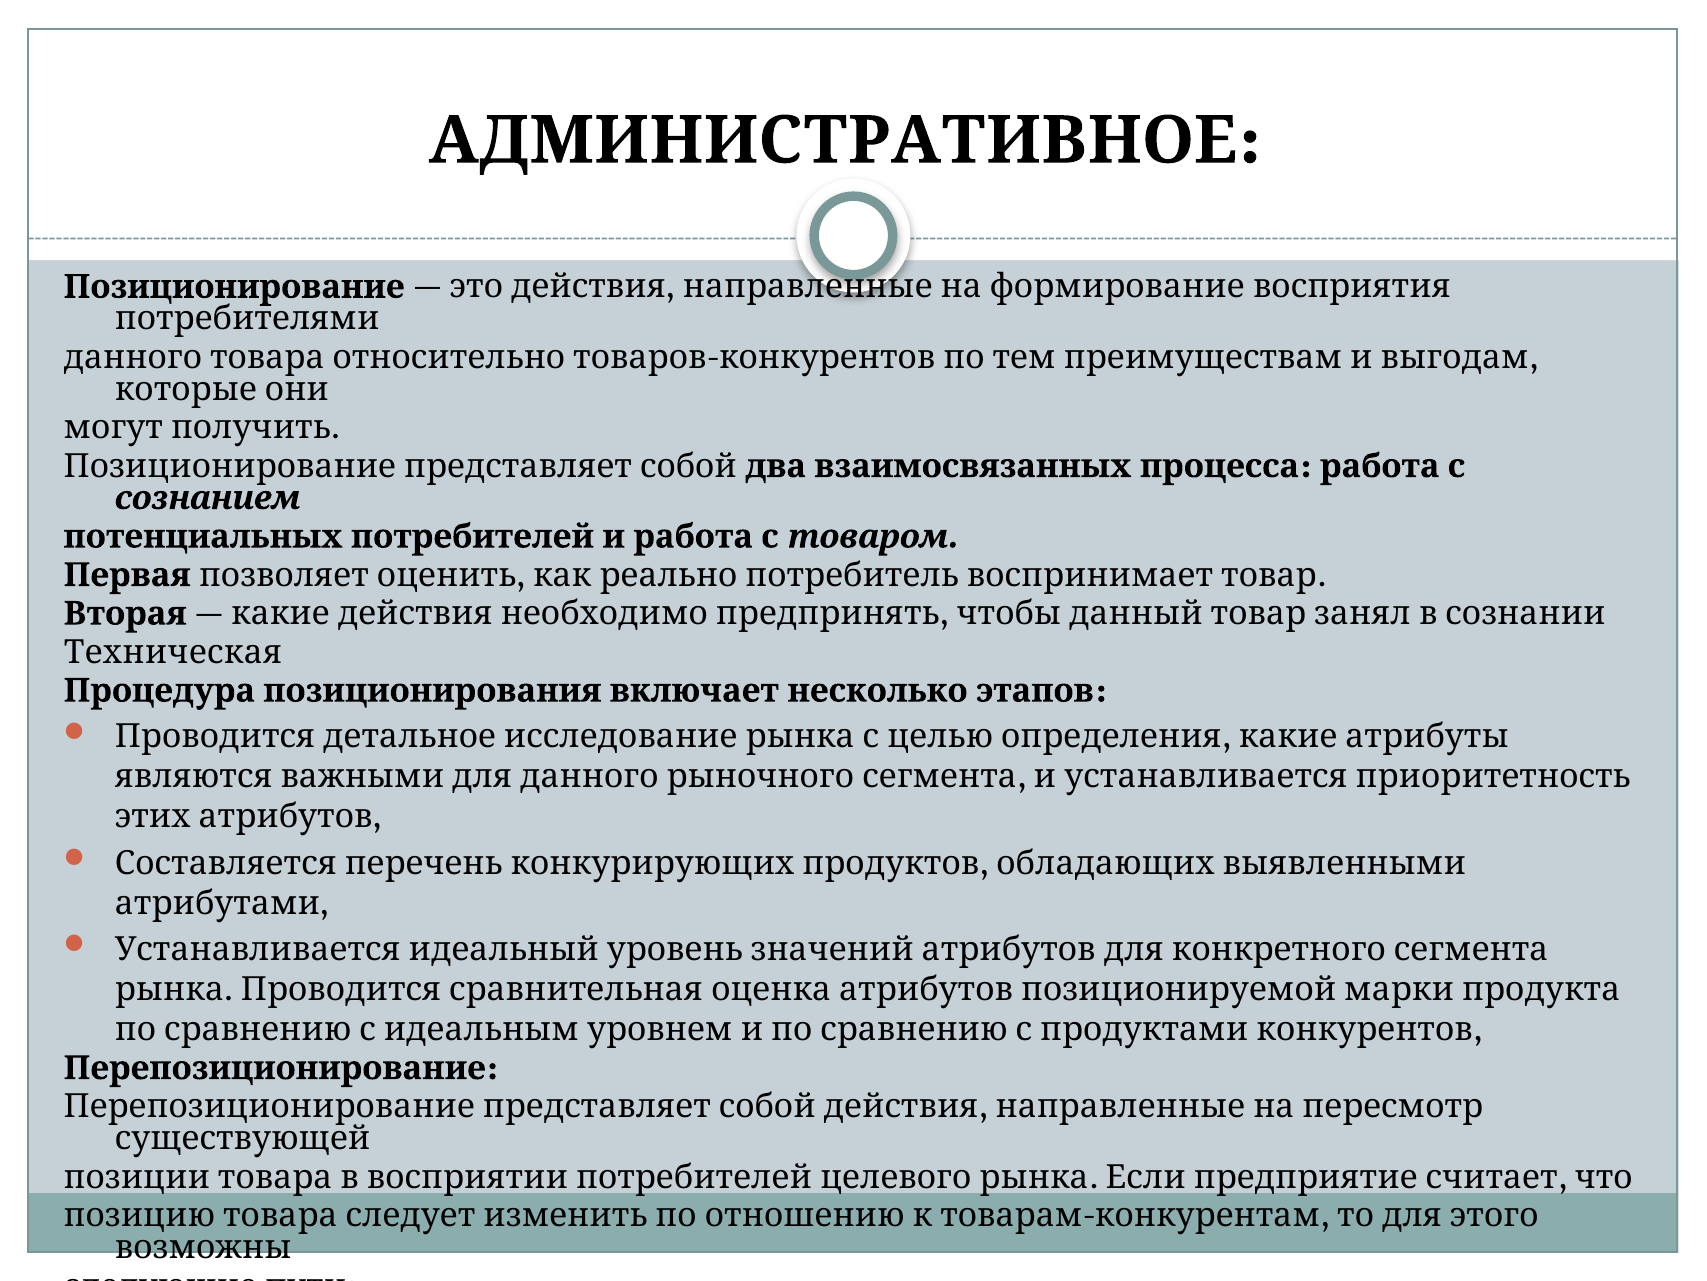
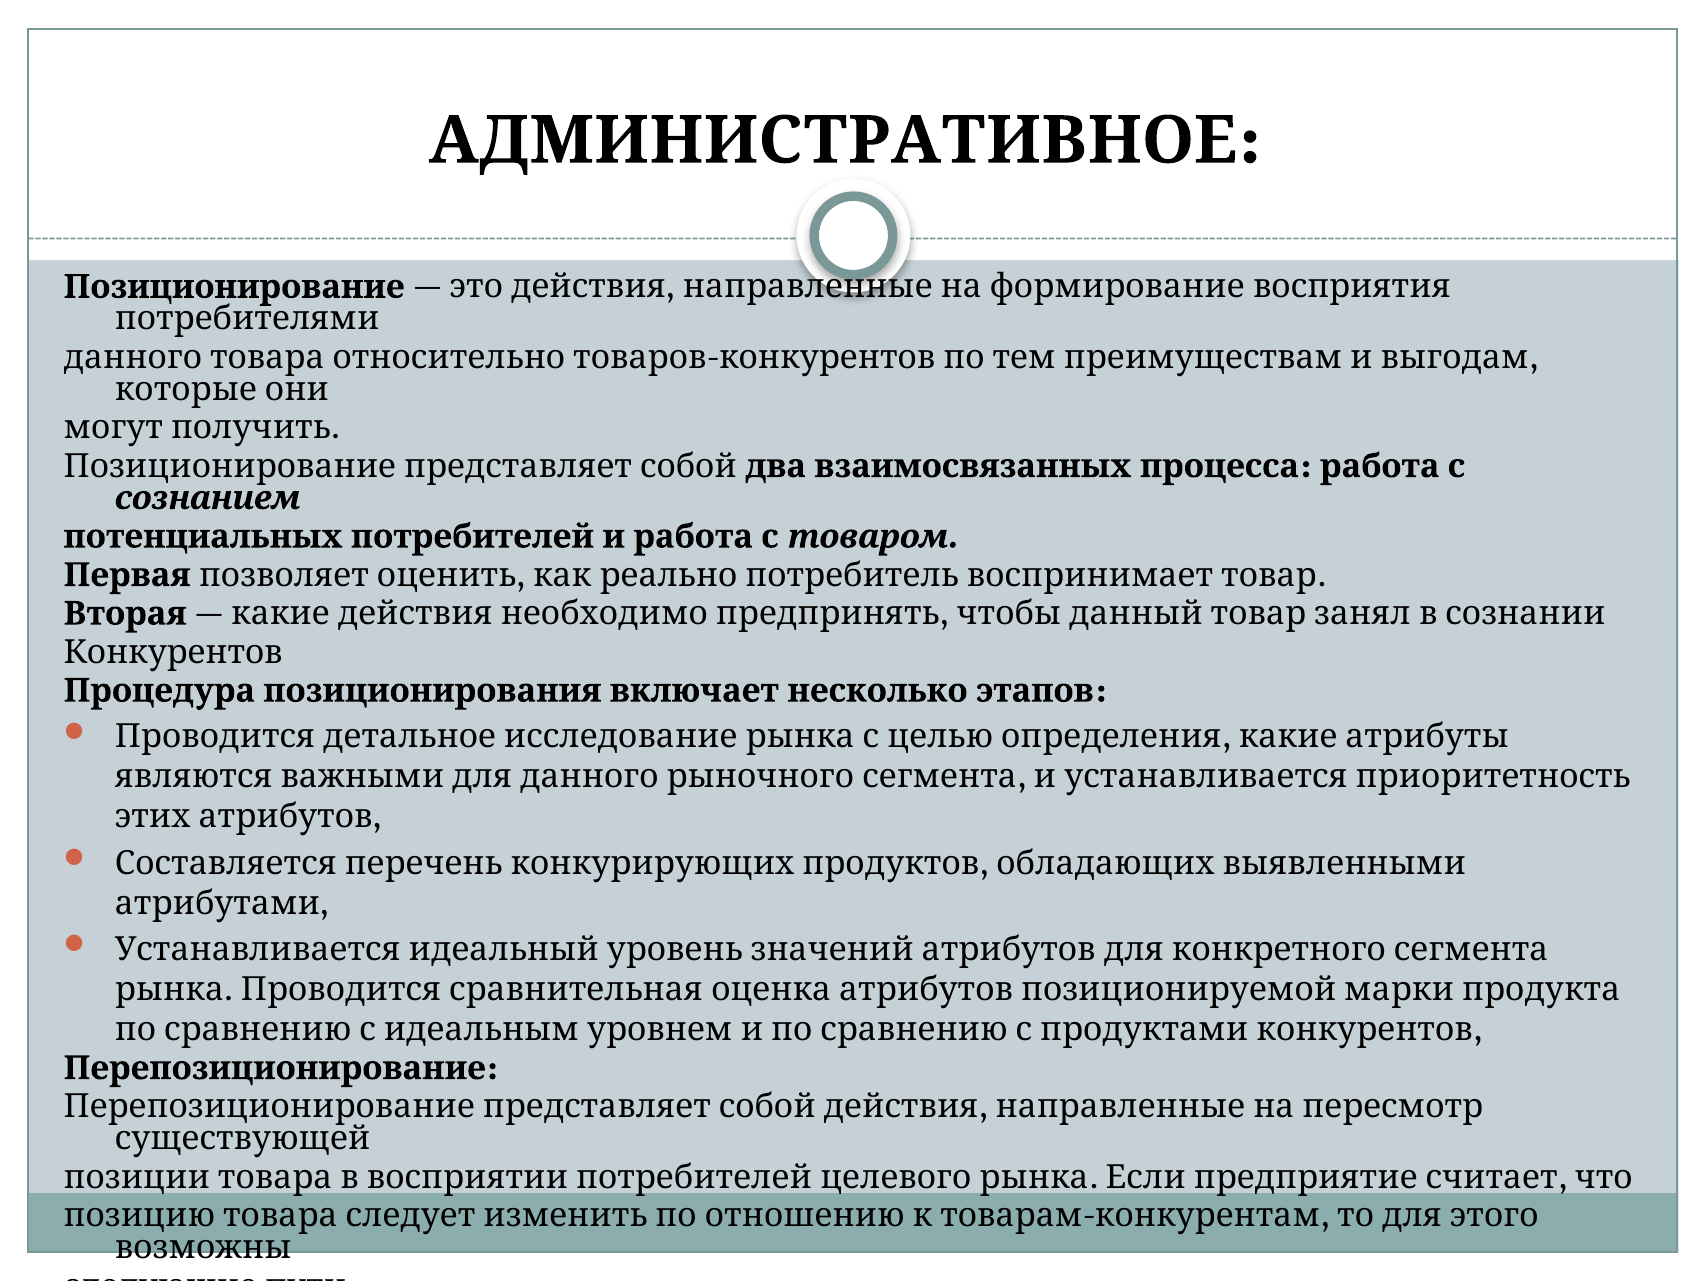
Техническая: Техническая -> Конкурентов
